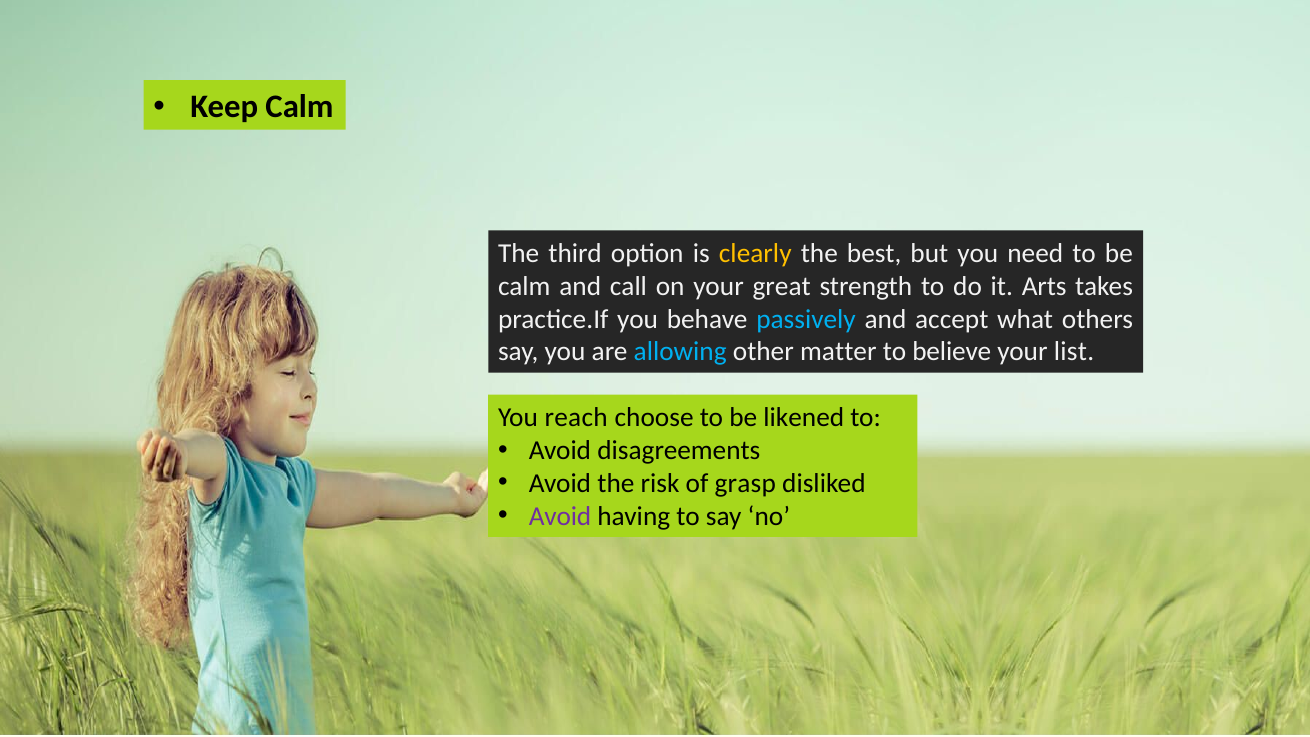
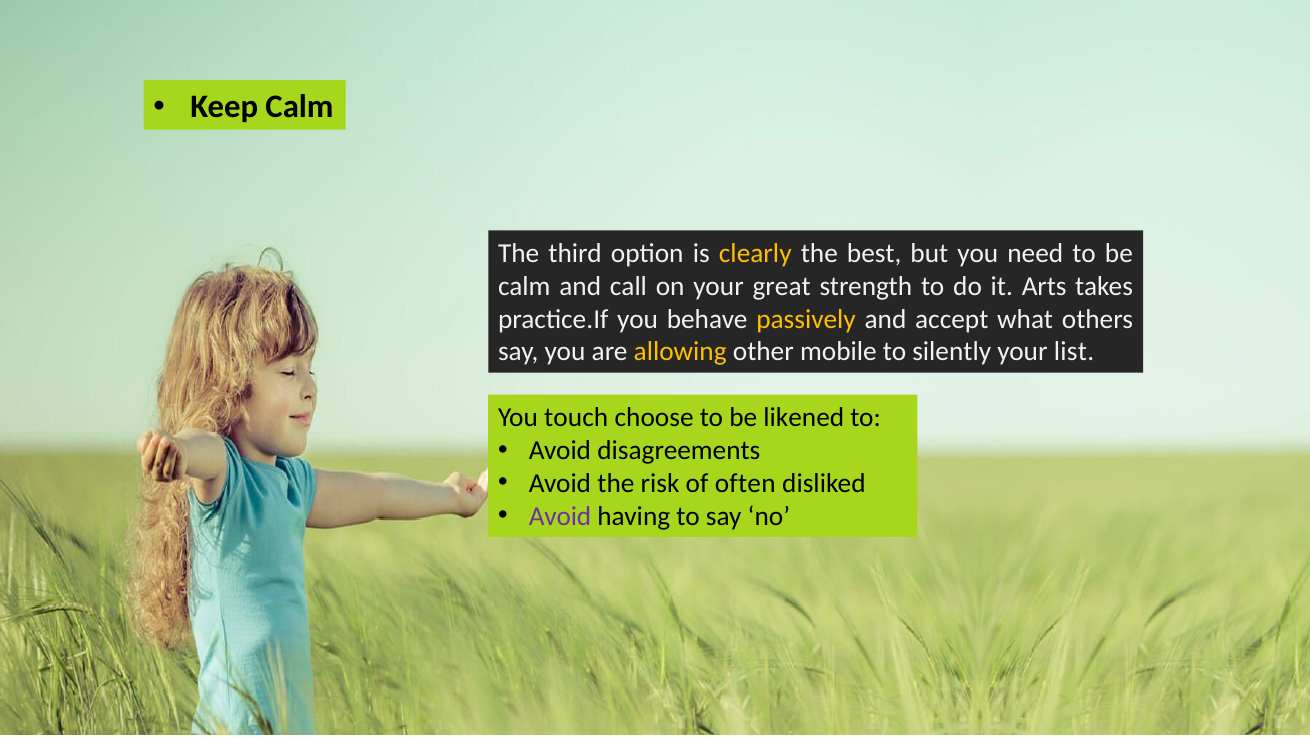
passively colour: light blue -> yellow
allowing colour: light blue -> yellow
matter: matter -> mobile
believe: believe -> silently
reach: reach -> touch
grasp: grasp -> often
